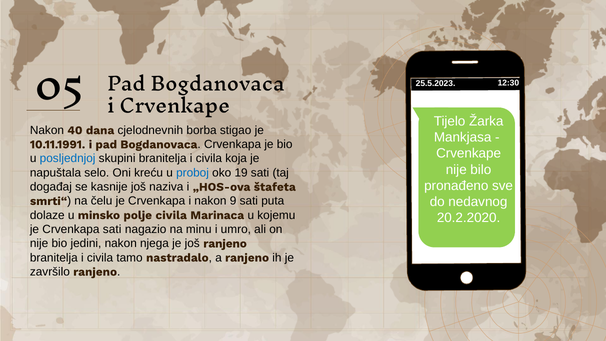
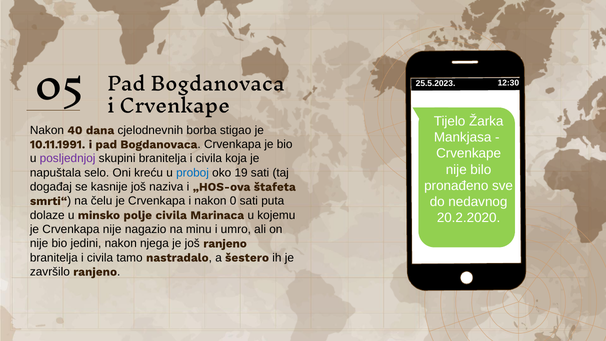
posljednjoj colour: blue -> purple
9: 9 -> 0
Crvenkapa sati: sati -> nije
a ranjeno: ranjeno -> šestero
